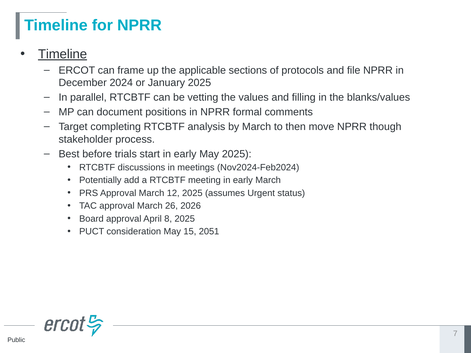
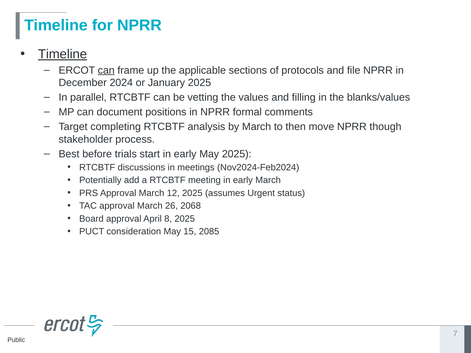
can at (106, 70) underline: none -> present
2026: 2026 -> 2068
2051: 2051 -> 2085
